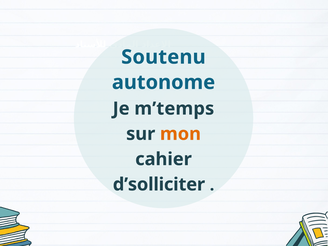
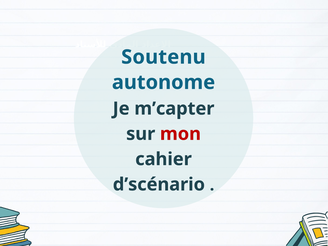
m’temps: m’temps -> m’capter
mon colour: orange -> red
d’solliciter: d’solliciter -> d’scénario
